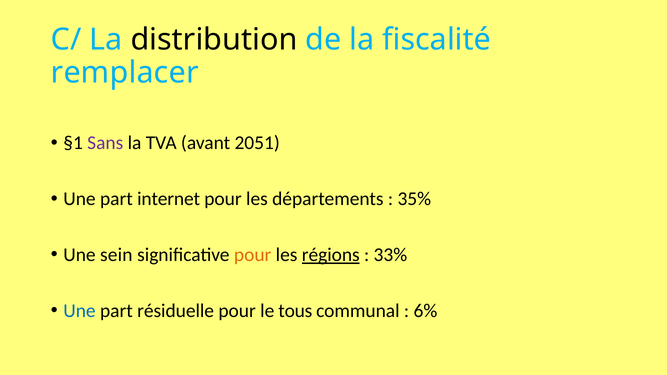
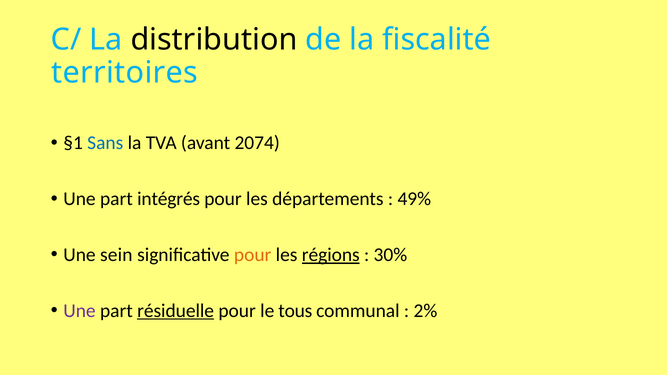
remplacer: remplacer -> territoires
Sans colour: purple -> blue
2051: 2051 -> 2074
internet: internet -> intégrés
35%: 35% -> 49%
33%: 33% -> 30%
Une at (80, 311) colour: blue -> purple
résiduelle underline: none -> present
6%: 6% -> 2%
